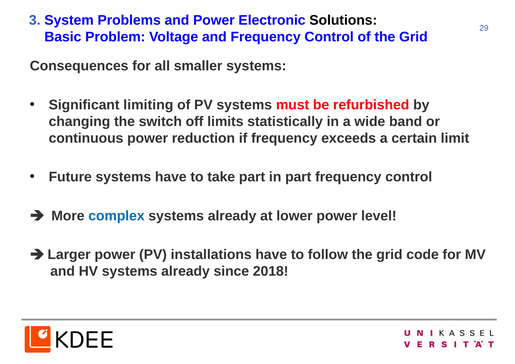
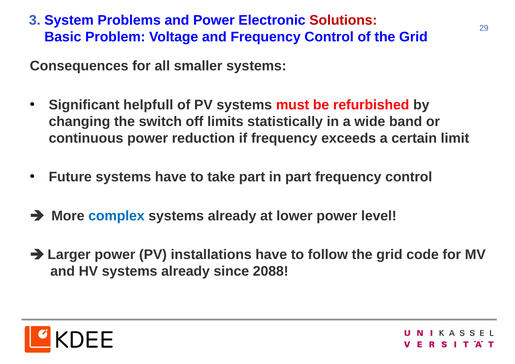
Solutions colour: black -> red
limiting: limiting -> helpfull
2018: 2018 -> 2088
